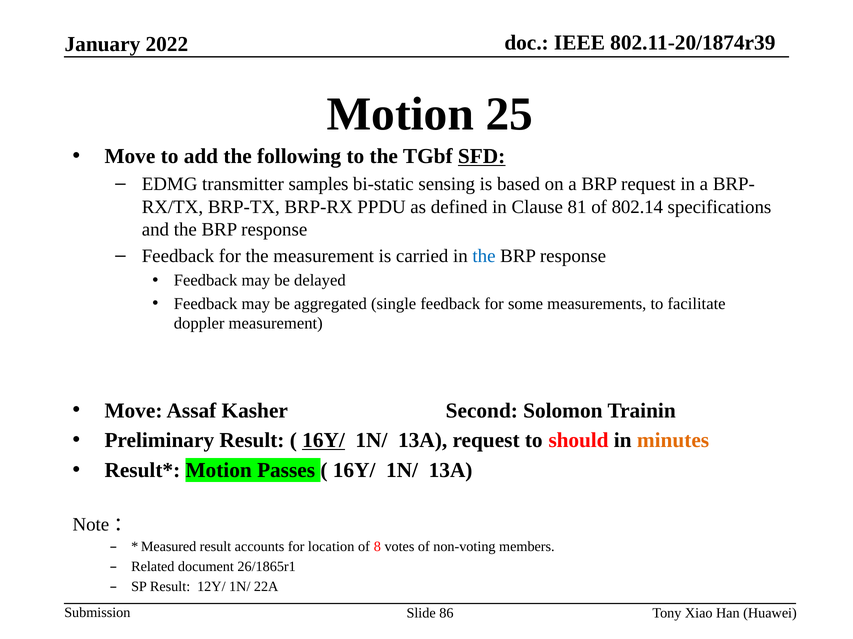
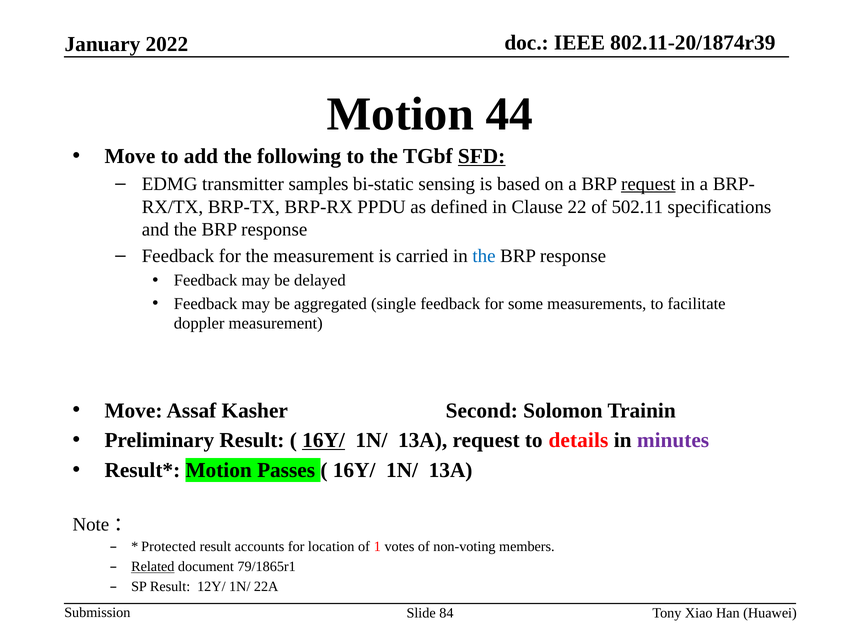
25: 25 -> 44
request at (648, 184) underline: none -> present
81: 81 -> 22
802.14: 802.14 -> 502.11
should: should -> details
minutes colour: orange -> purple
Measured: Measured -> Protected
8: 8 -> 1
Related underline: none -> present
26/1865r1: 26/1865r1 -> 79/1865r1
86: 86 -> 84
